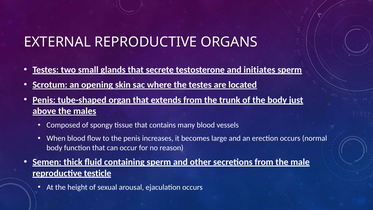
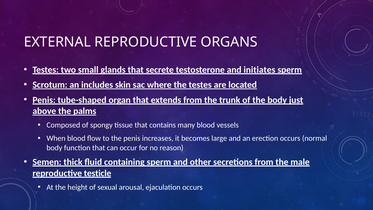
opening: opening -> includes
males: males -> palms
